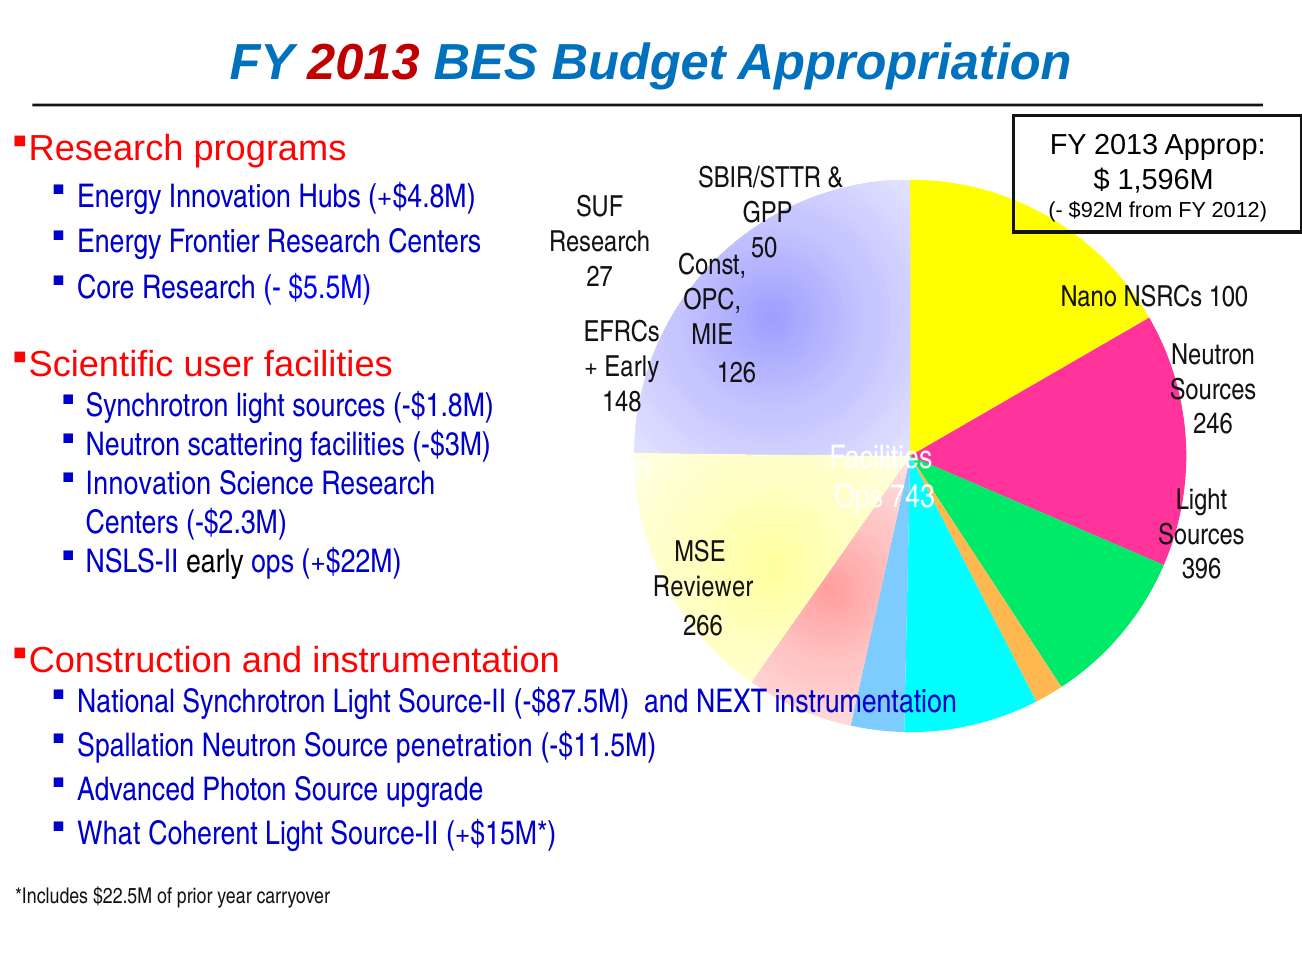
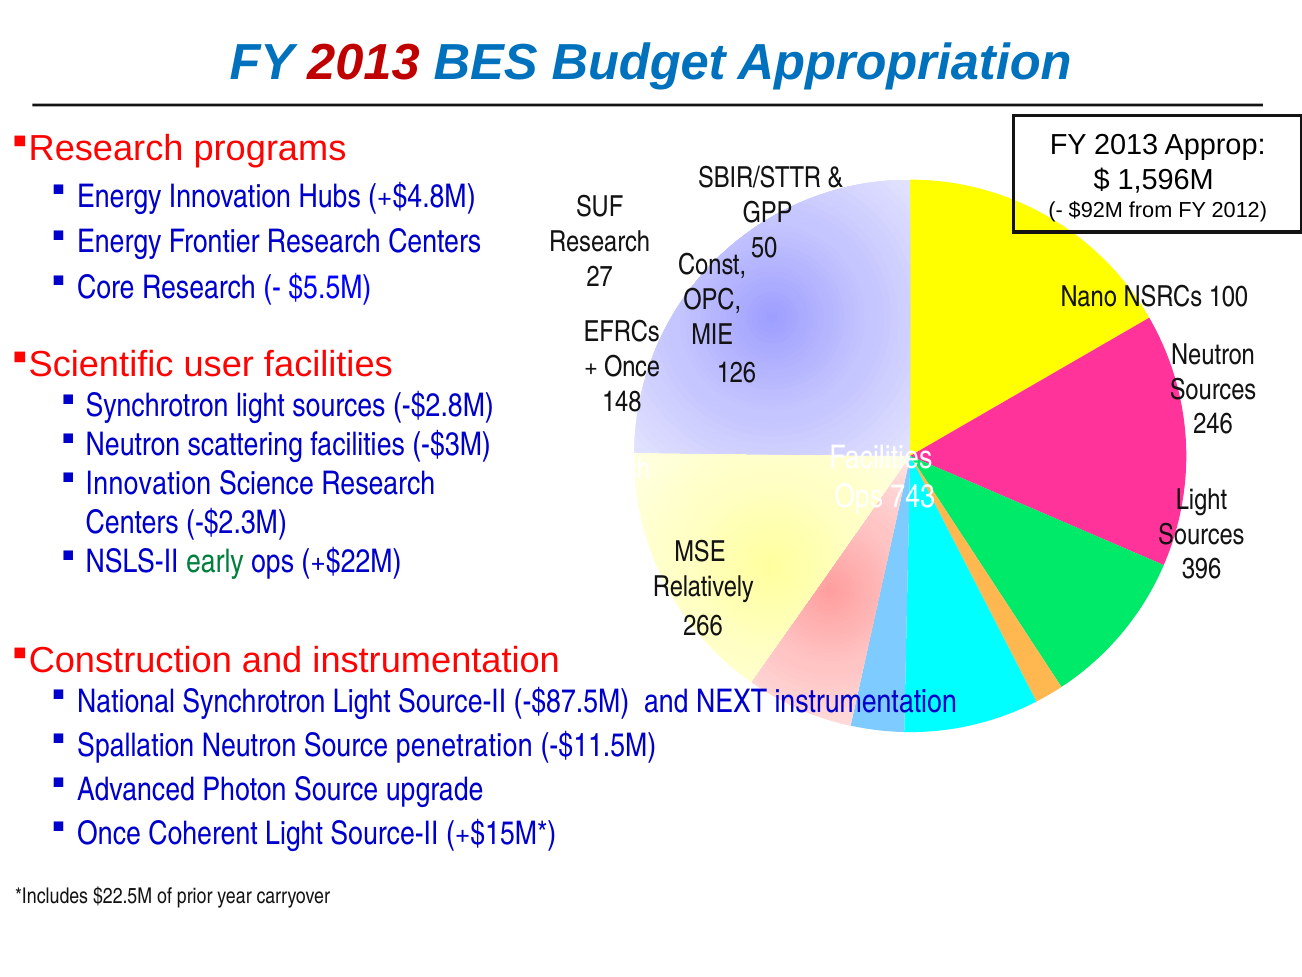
Early at (632, 367): Early -> Once
-$1.8M: -$1.8M -> -$2.8M
early at (215, 562) colour: black -> green
Reviewer: Reviewer -> Relatively
What at (109, 833): What -> Once
